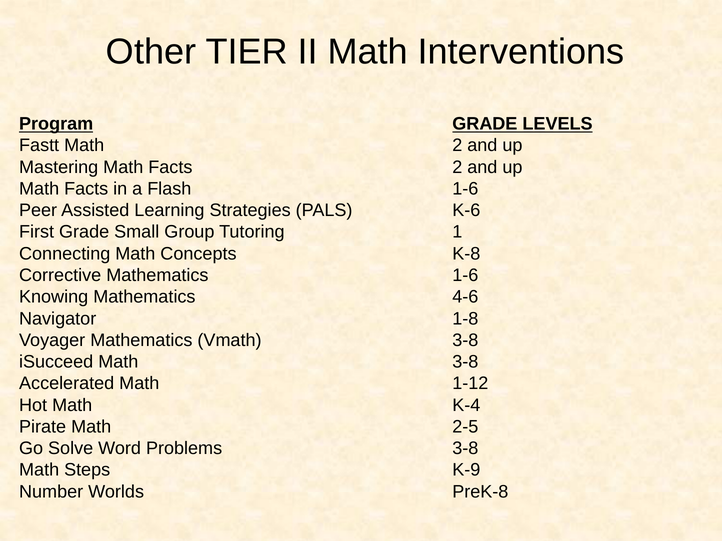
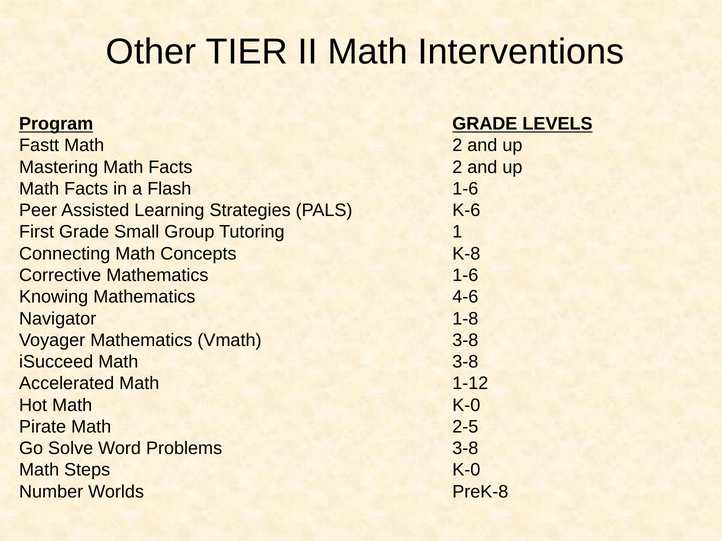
Math K-4: K-4 -> K-0
Steps K-9: K-9 -> K-0
